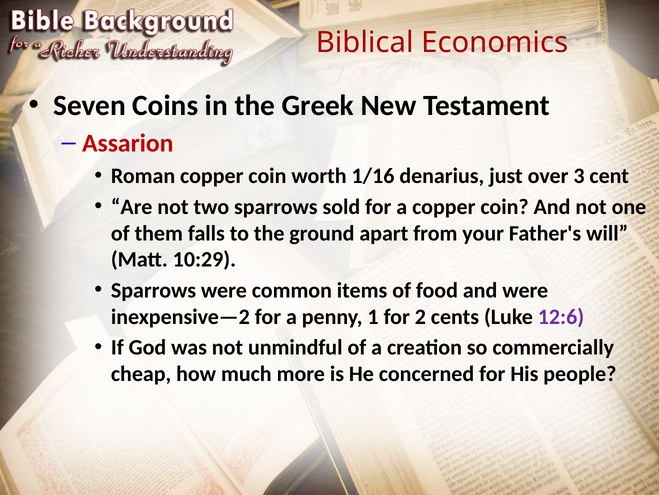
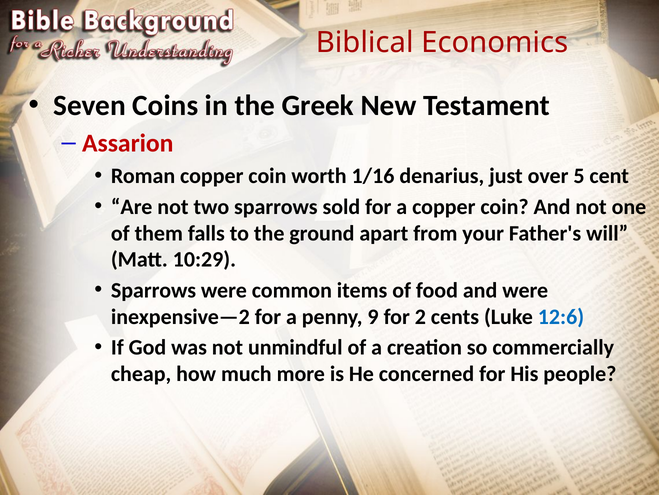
3: 3 -> 5
1: 1 -> 9
12:6 colour: purple -> blue
